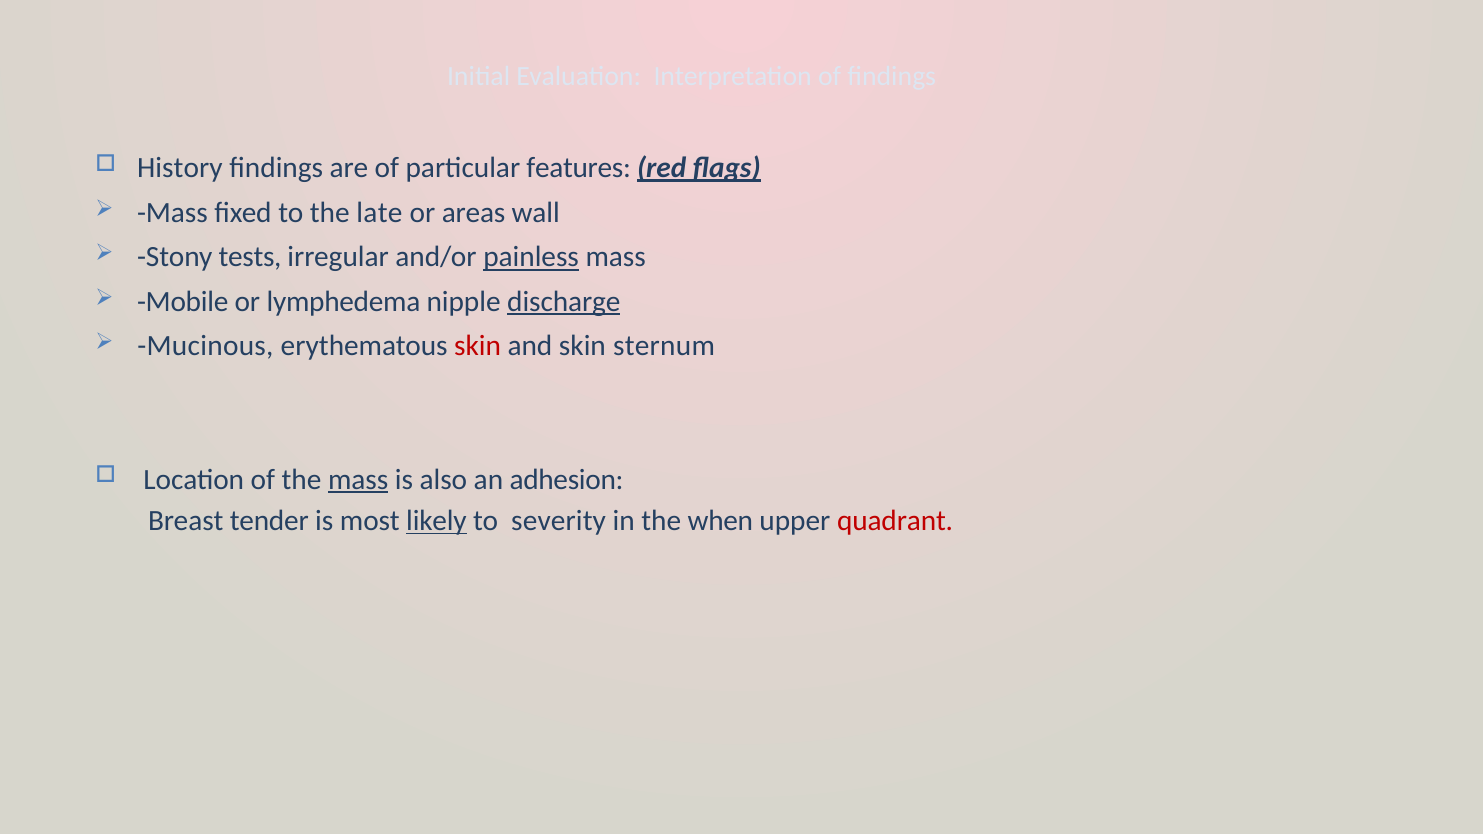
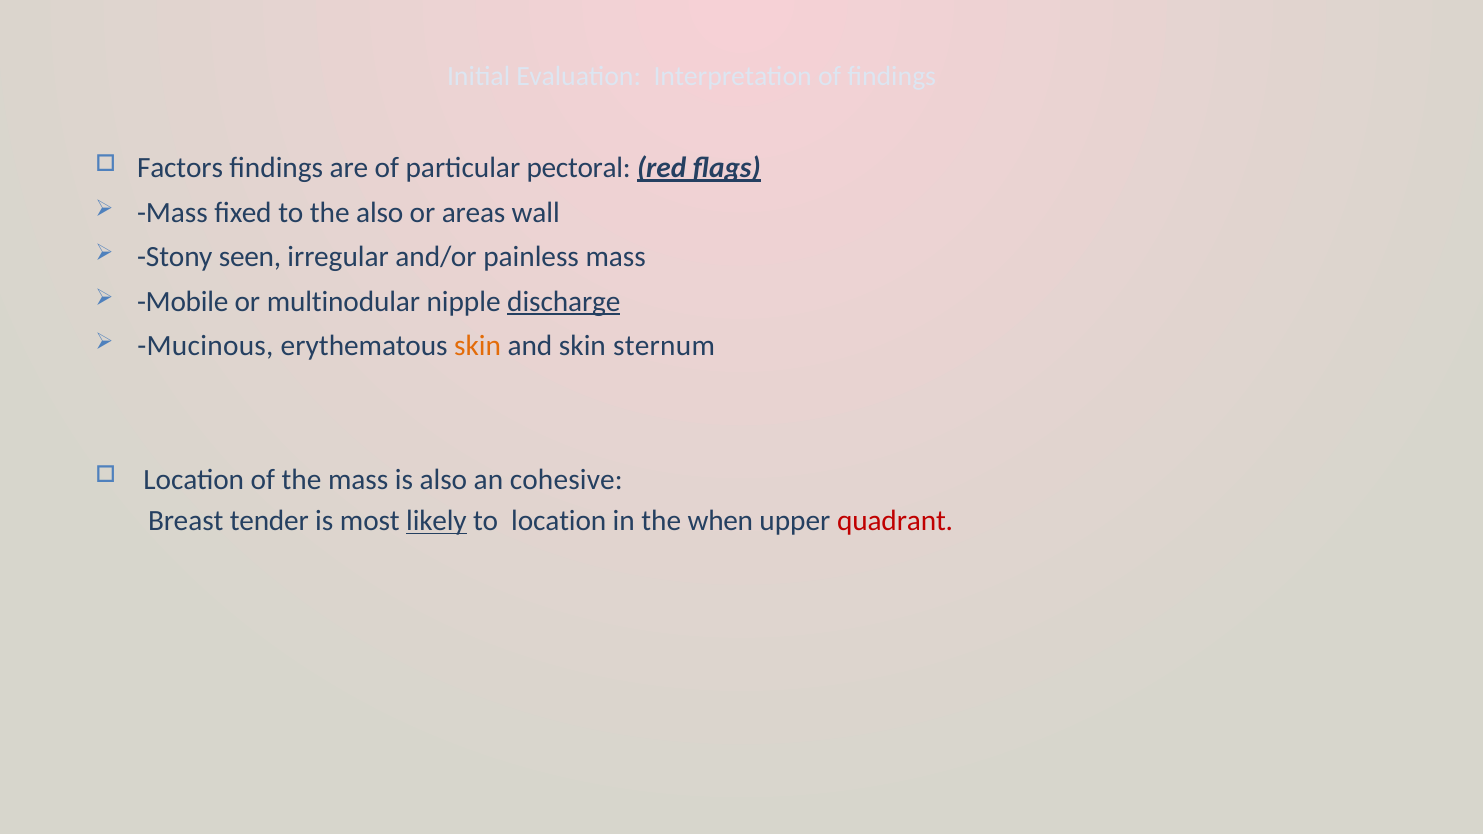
History: History -> Factors
features: features -> pectoral
the late: late -> also
tests: tests -> seen
painless underline: present -> none
lymphedema: lymphedema -> multinodular
skin at (478, 346) colour: red -> orange
mass at (358, 480) underline: present -> none
adhesion: adhesion -> cohesive
to severity: severity -> location
